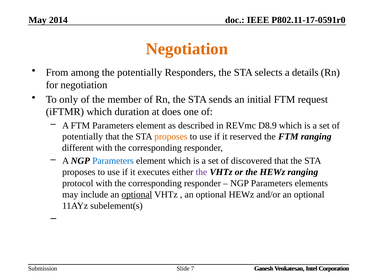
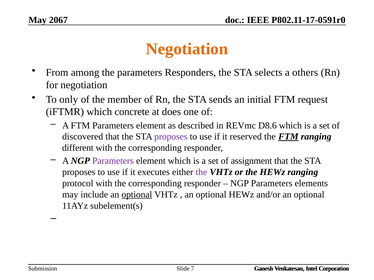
2014: 2014 -> 2067
the potentially: potentially -> parameters
details: details -> others
duration: duration -> concrete
D8.9: D8.9 -> D8.6
potentially at (83, 137): potentially -> discovered
proposes at (171, 137) colour: orange -> purple
FTM at (288, 137) underline: none -> present
Parameters at (113, 161) colour: blue -> purple
discovered: discovered -> assignment
